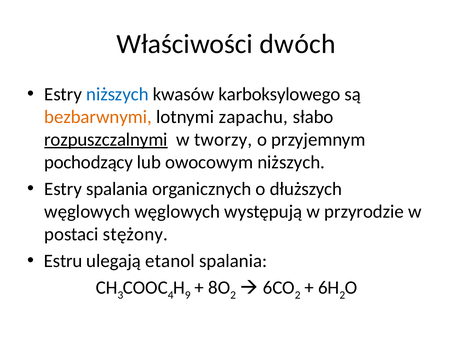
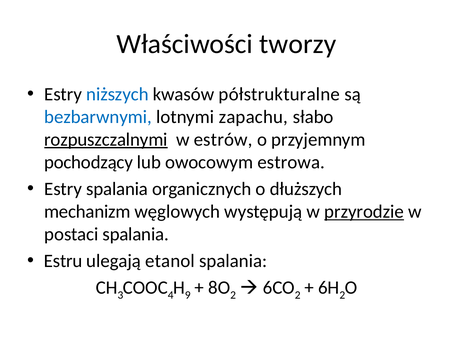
dwóch: dwóch -> tworzy
karboksylowego: karboksylowego -> półstrukturalne
bezbarwnymi colour: orange -> blue
tworzy: tworzy -> estrów
owocowym niższych: niższych -> estrowa
węglowych at (87, 211): węglowych -> mechanizm
przyrodzie underline: none -> present
postaci stężony: stężony -> spalania
